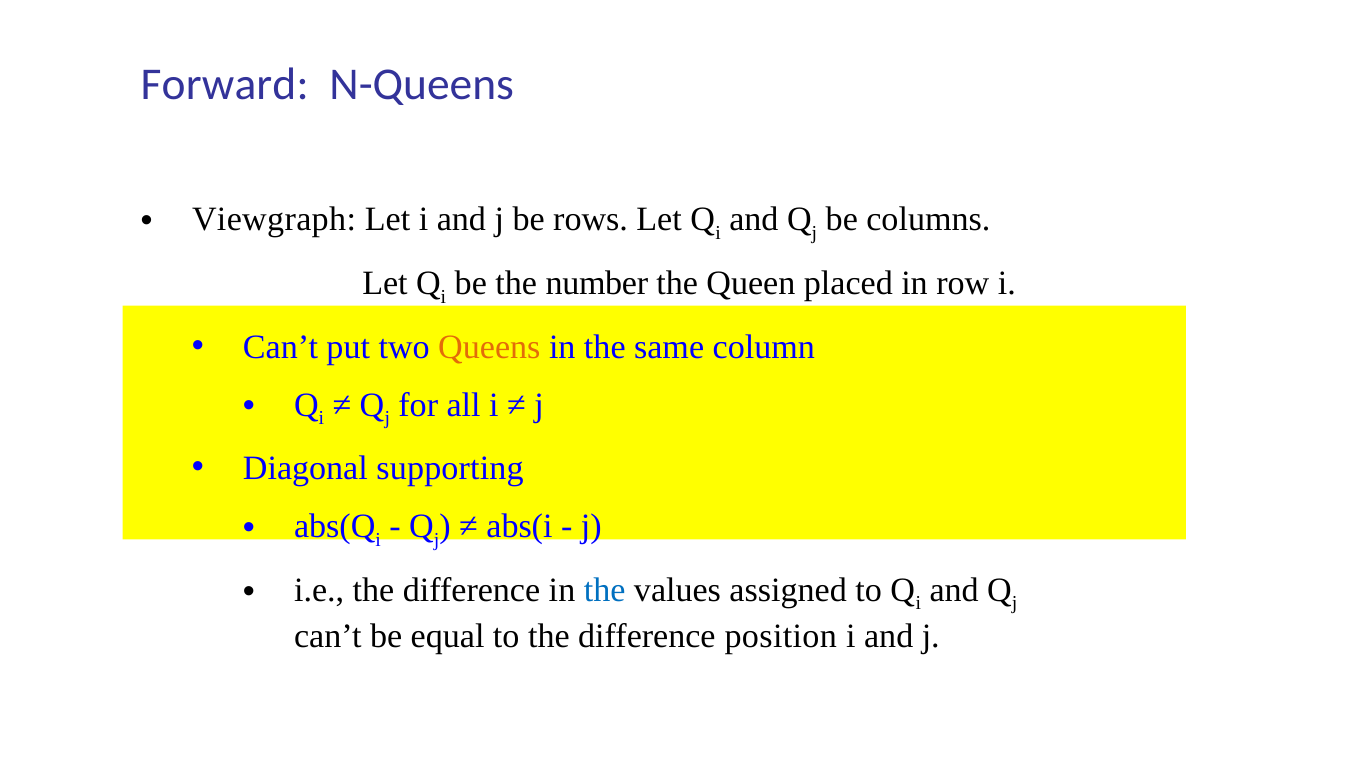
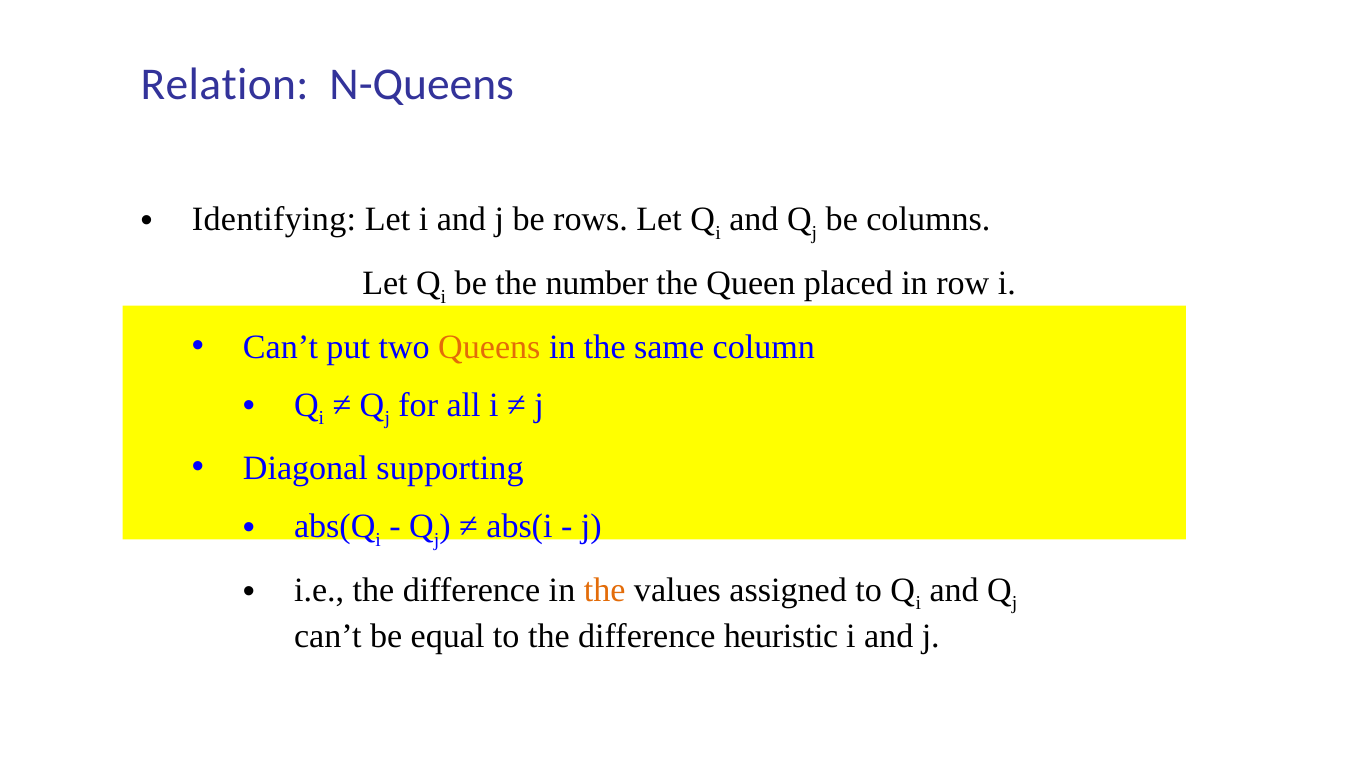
Forward: Forward -> Relation
Viewgraph: Viewgraph -> Identifying
the at (605, 590) colour: blue -> orange
position: position -> heuristic
